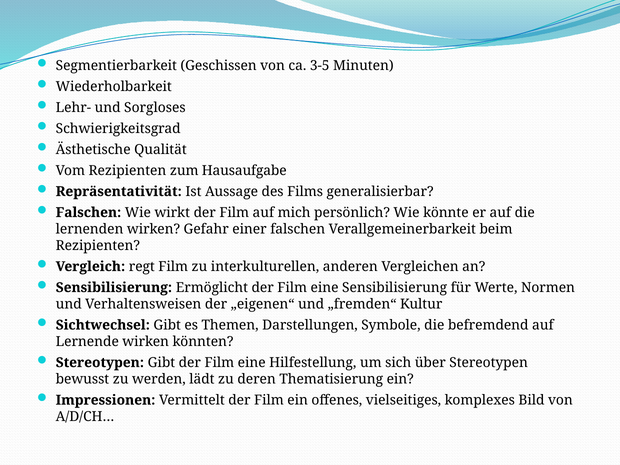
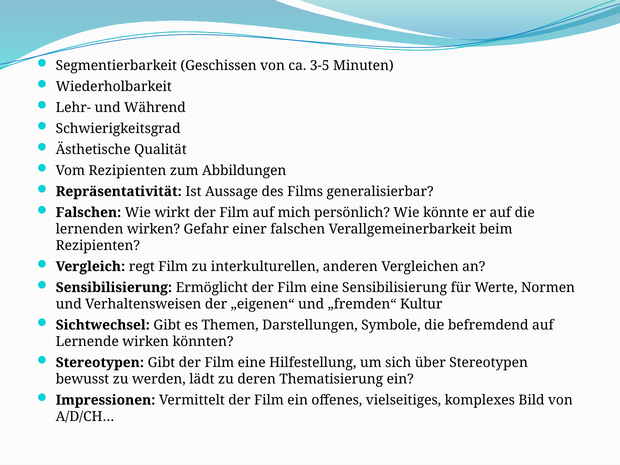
Sorgloses: Sorgloses -> Während
Hausaufgabe: Hausaufgabe -> Abbildungen
